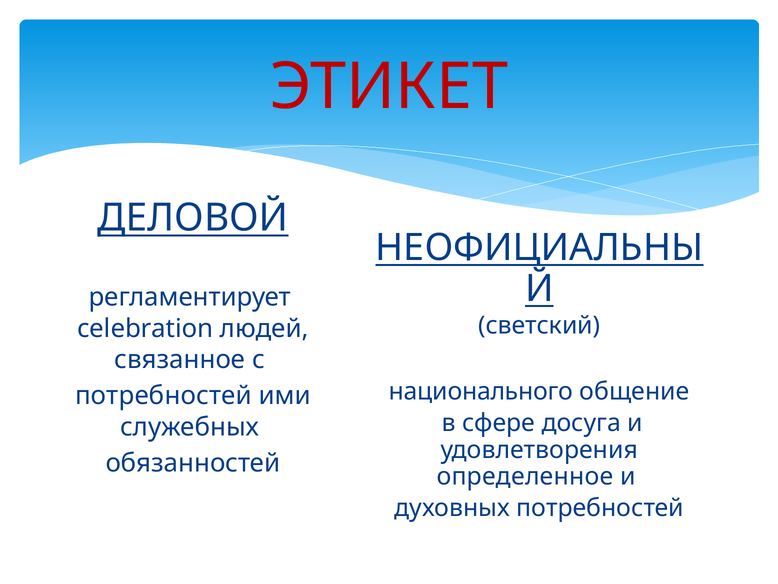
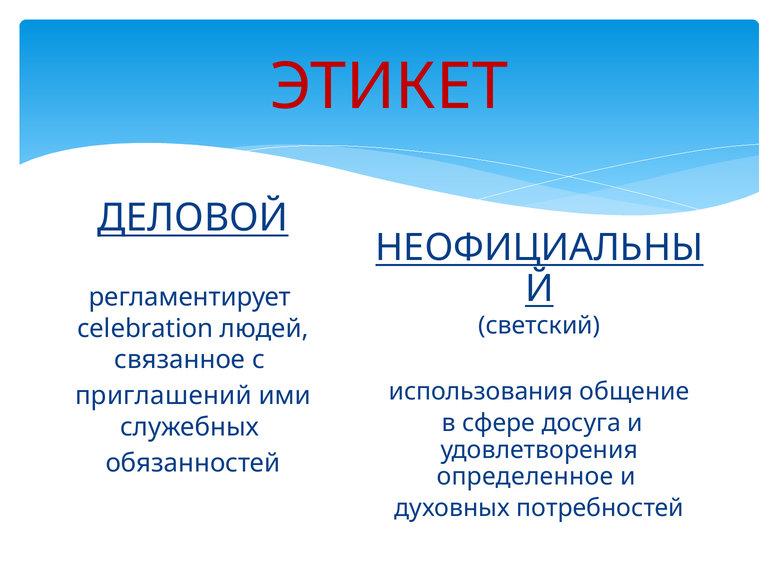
национального: национального -> использования
потребностей at (163, 396): потребностей -> приглашений
